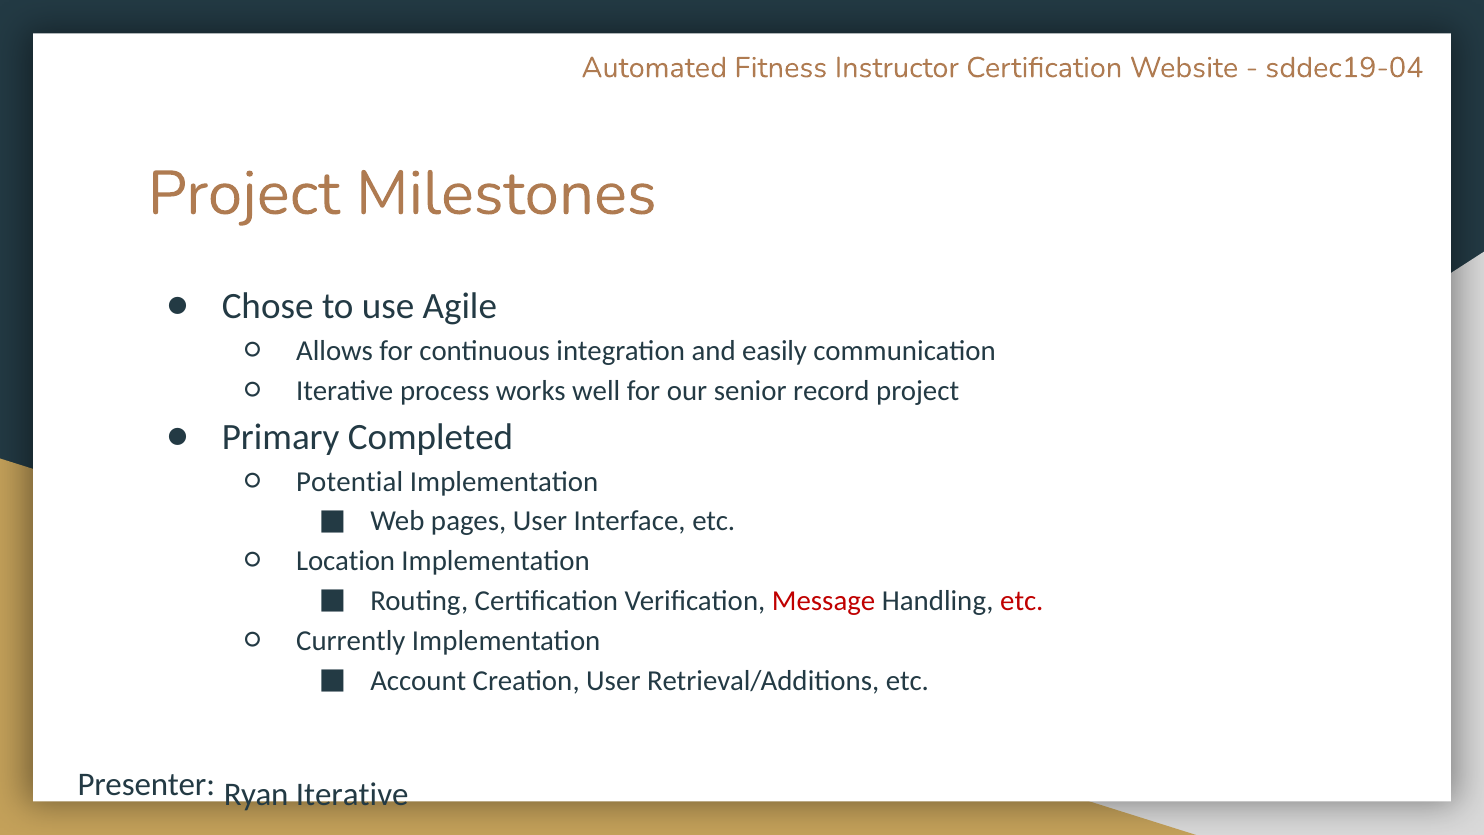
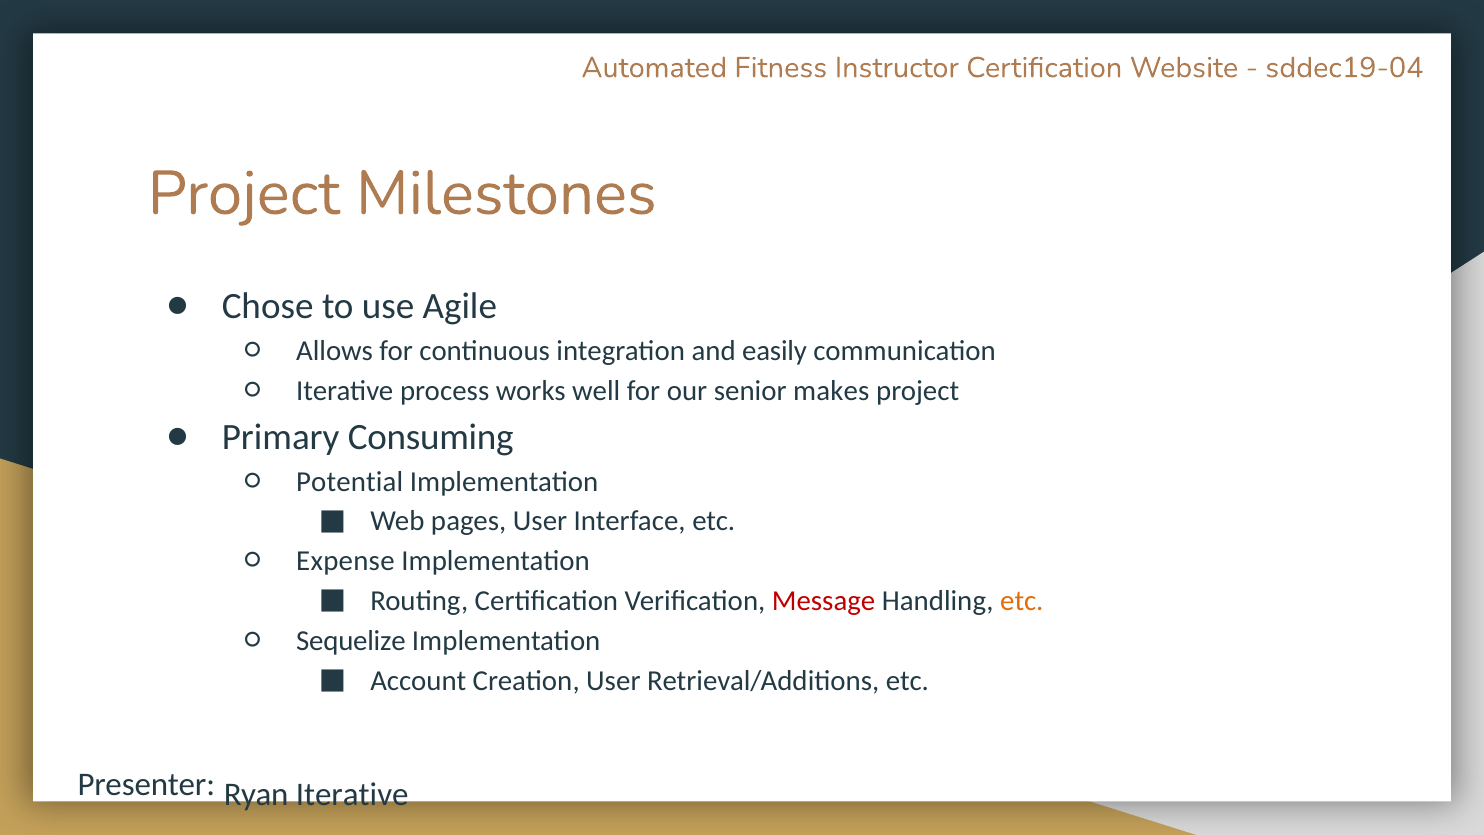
record: record -> makes
Completed: Completed -> Consuming
Location: Location -> Expense
etc at (1022, 601) colour: red -> orange
Currently: Currently -> Sequelize
